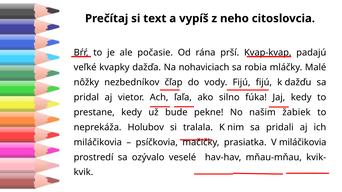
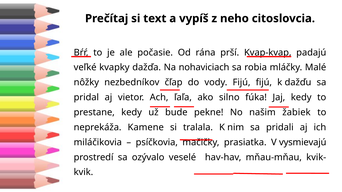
Holubov: Holubov -> Kamene
V miláčikovia: miláčikovia -> vysmievajú
